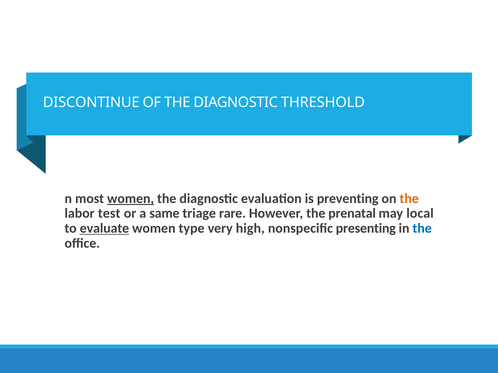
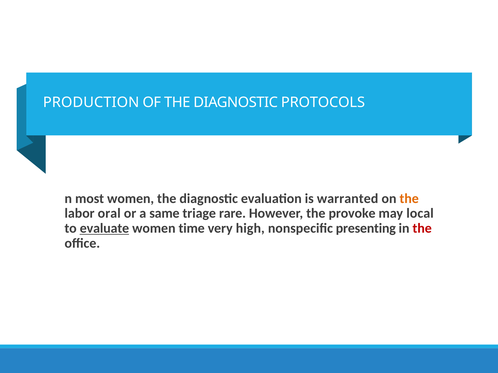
DISCONTINUE: DISCONTINUE -> PRODUCTION
THRESHOLD: THRESHOLD -> PROTOCOLS
women at (131, 199) underline: present -> none
preventing: preventing -> warranted
test: test -> oral
prenatal: prenatal -> provoke
type: type -> time
the at (422, 229) colour: blue -> red
